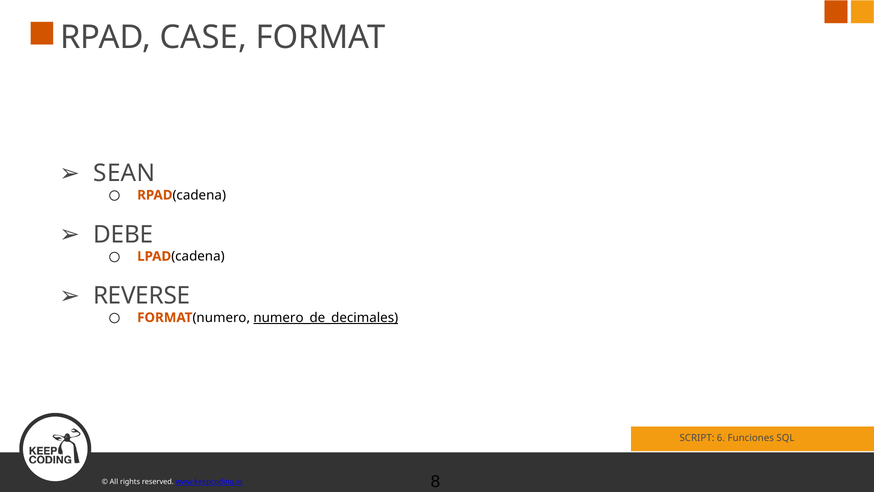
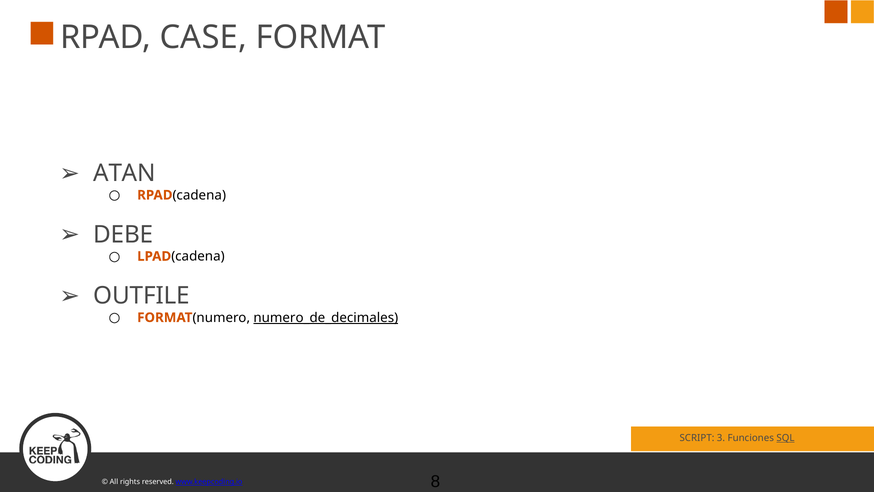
SEAN: SEAN -> ATAN
REVERSE: REVERSE -> OUTFILE
6: 6 -> 3
SQL underline: none -> present
